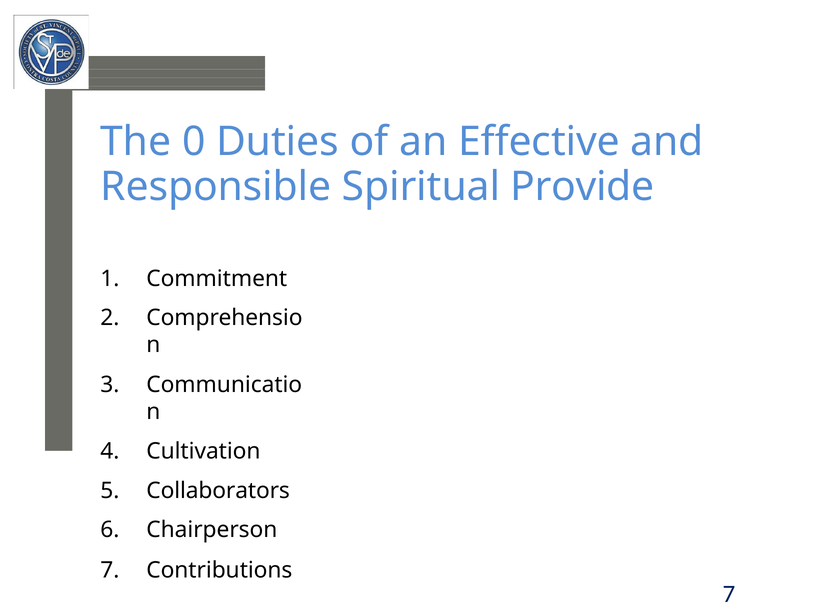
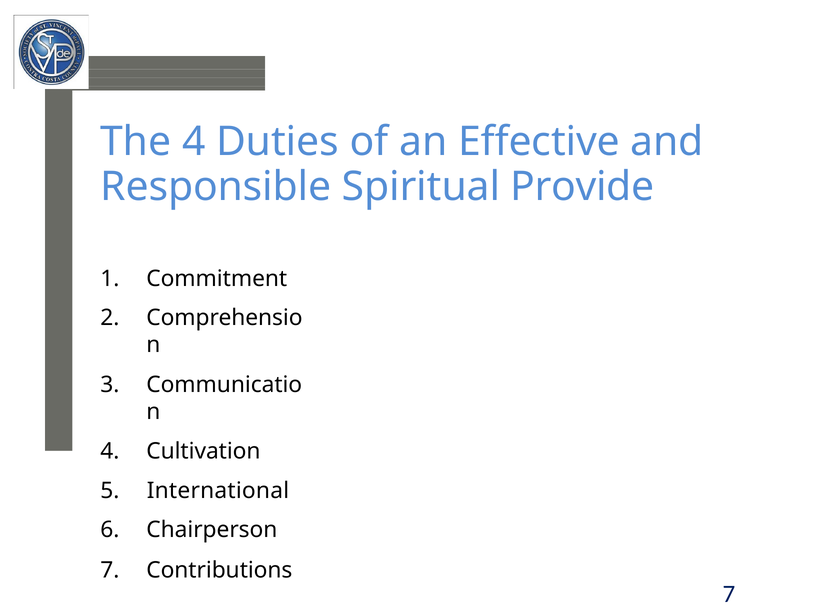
The 0: 0 -> 4
Collaborators: Collaborators -> International
